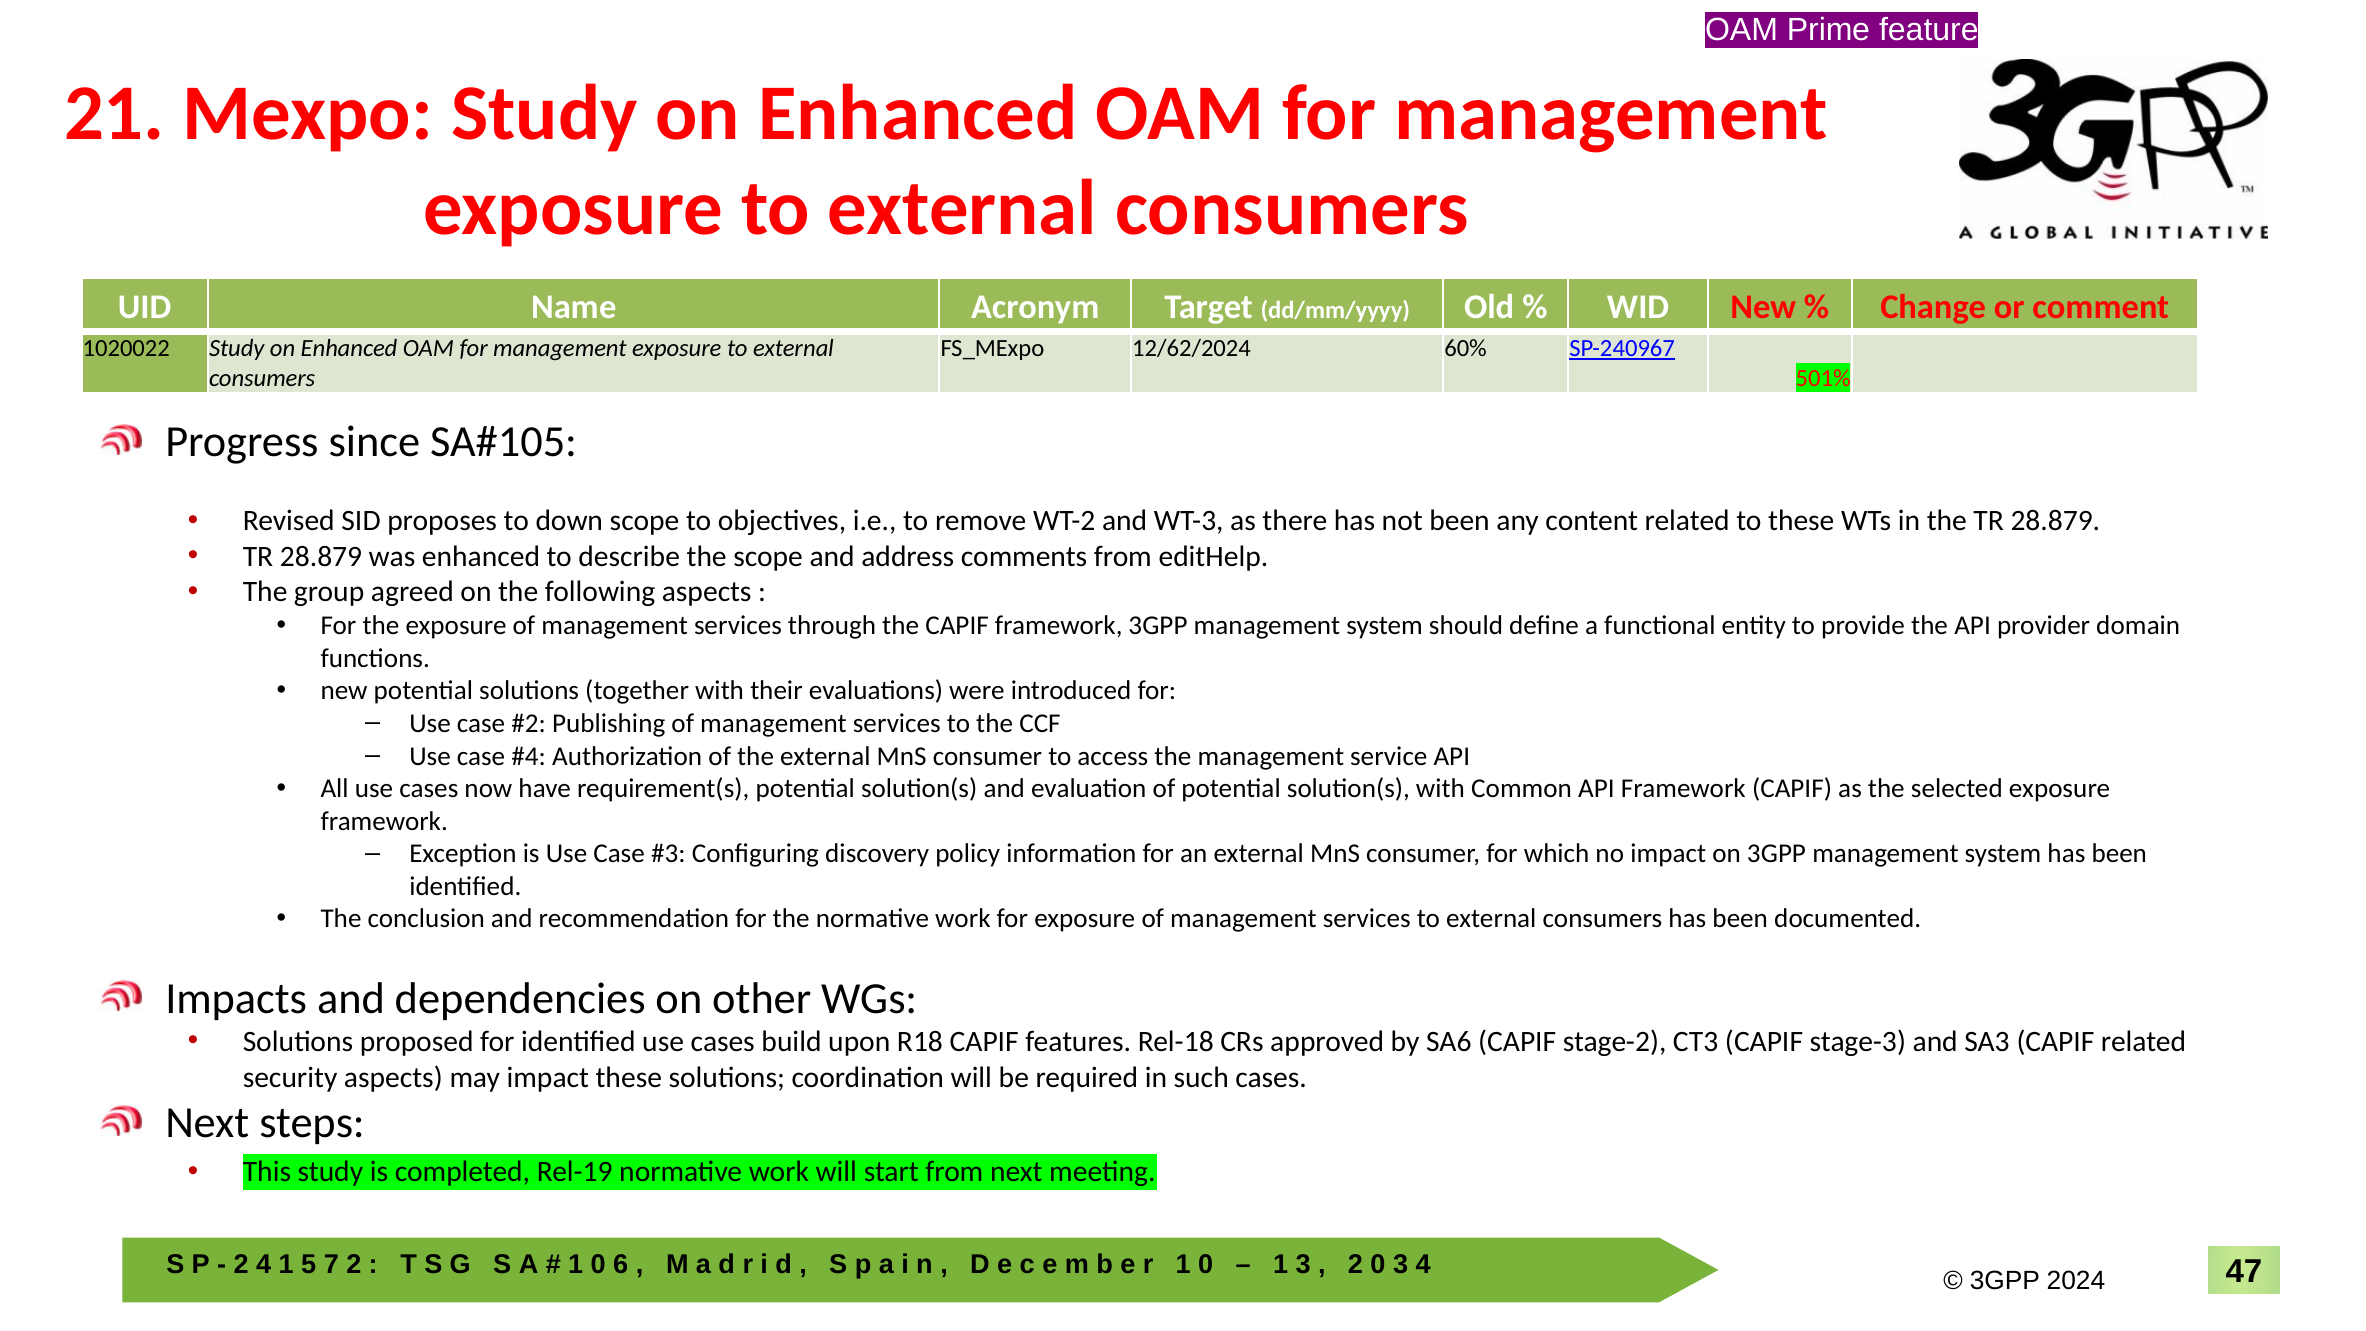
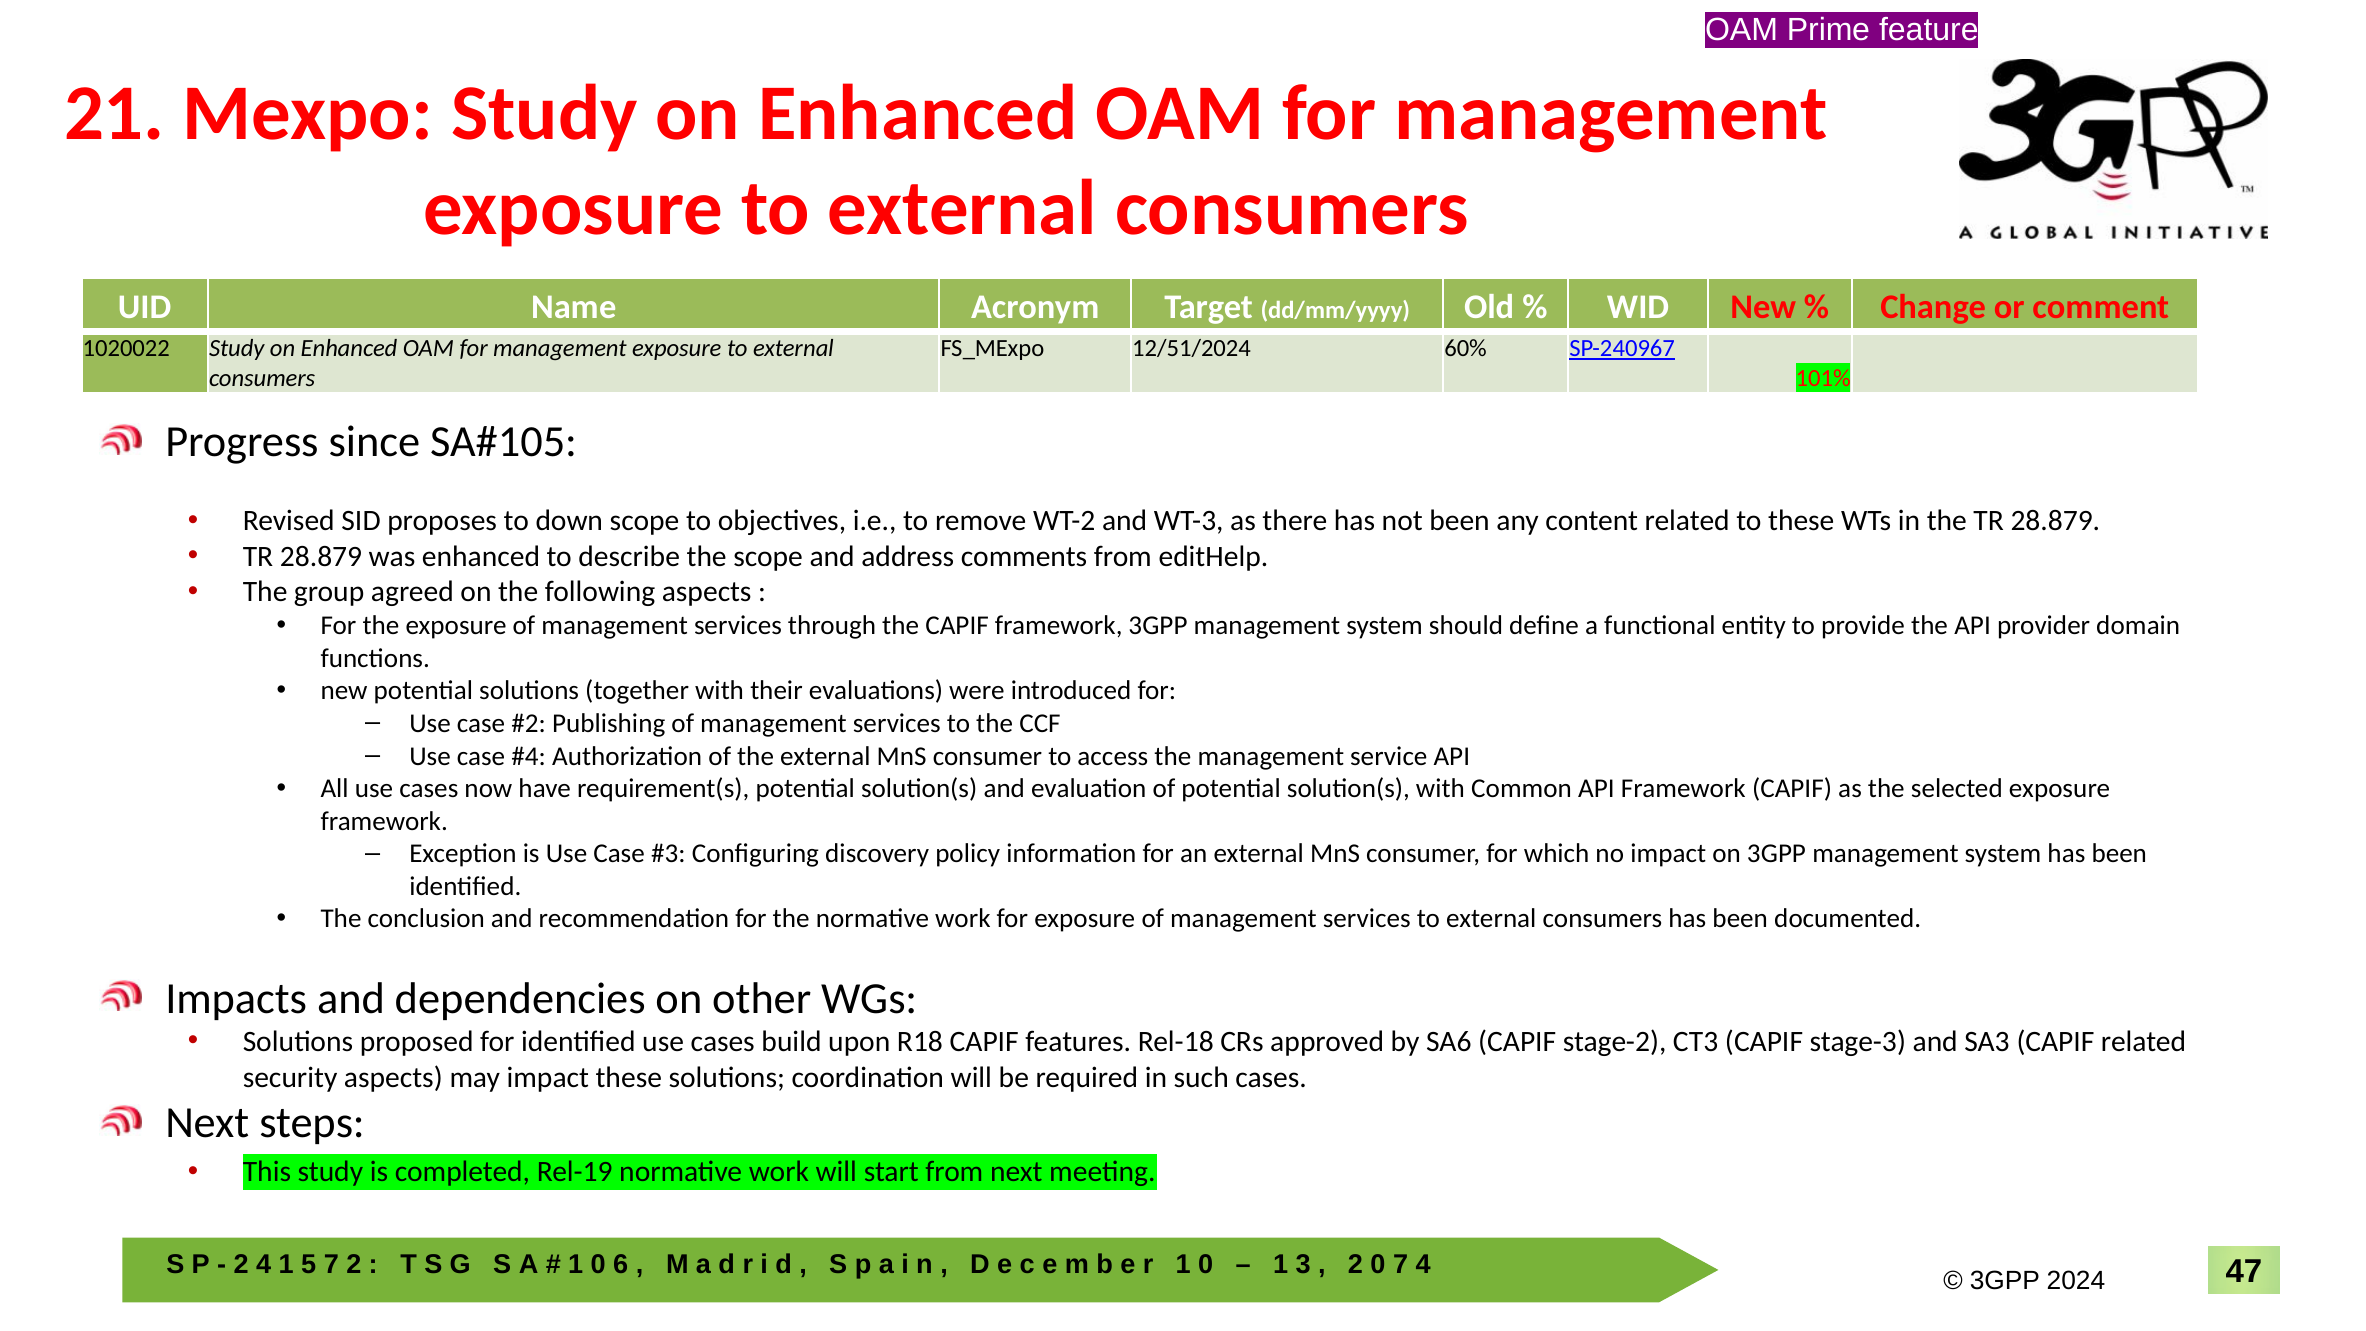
12/62/2024: 12/62/2024 -> 12/51/2024
501%: 501% -> 101%
3 at (1401, 1264): 3 -> 7
